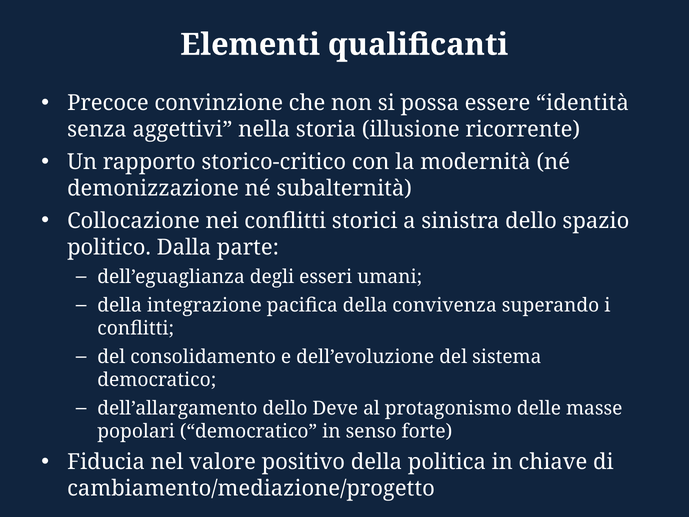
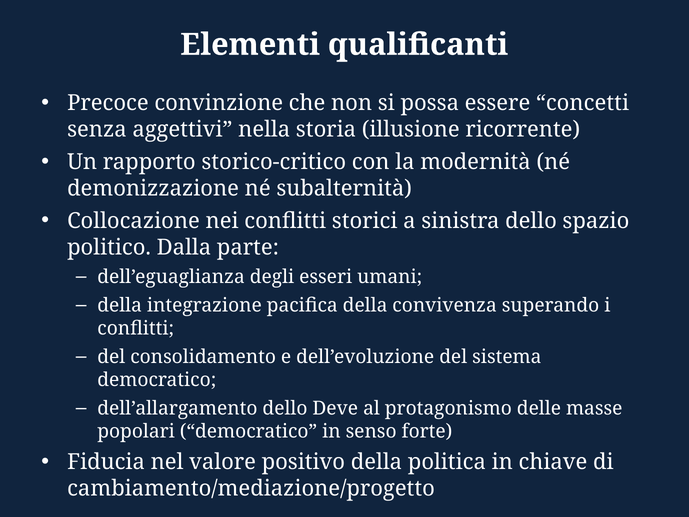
identità: identità -> concetti
